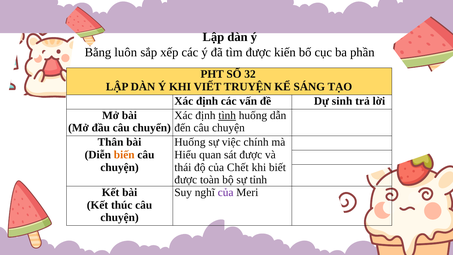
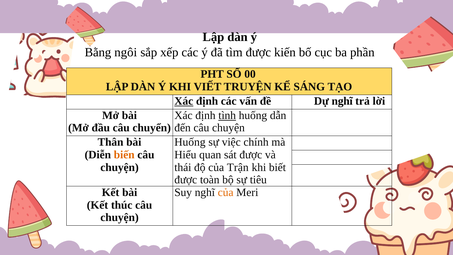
luôn: luôn -> ngôi
32: 32 -> 00
Xác at (184, 101) underline: none -> present
Dự sinh: sinh -> nghĩ
Chết: Chết -> Trận
tỉnh: tỉnh -> tiêu
của at (226, 192) colour: purple -> orange
